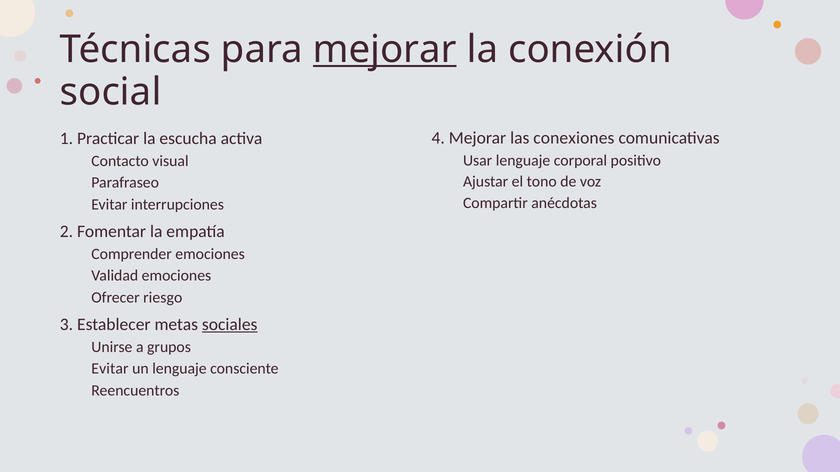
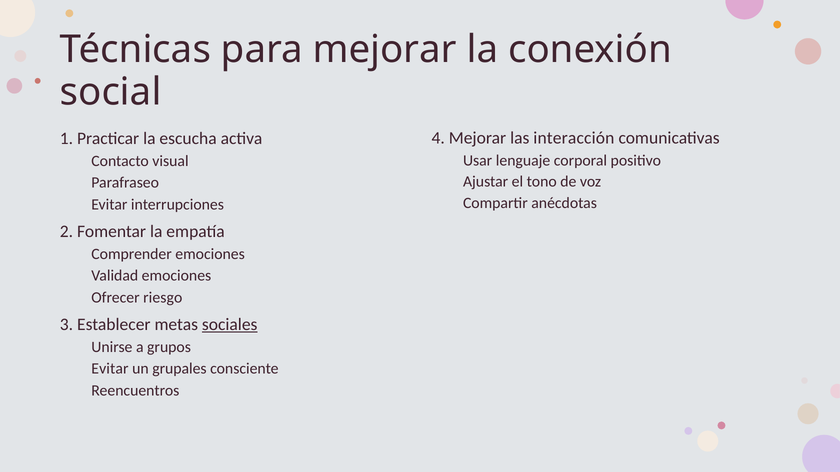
mejorar at (385, 50) underline: present -> none
conexiones: conexiones -> interacción
un lenguaje: lenguaje -> grupales
